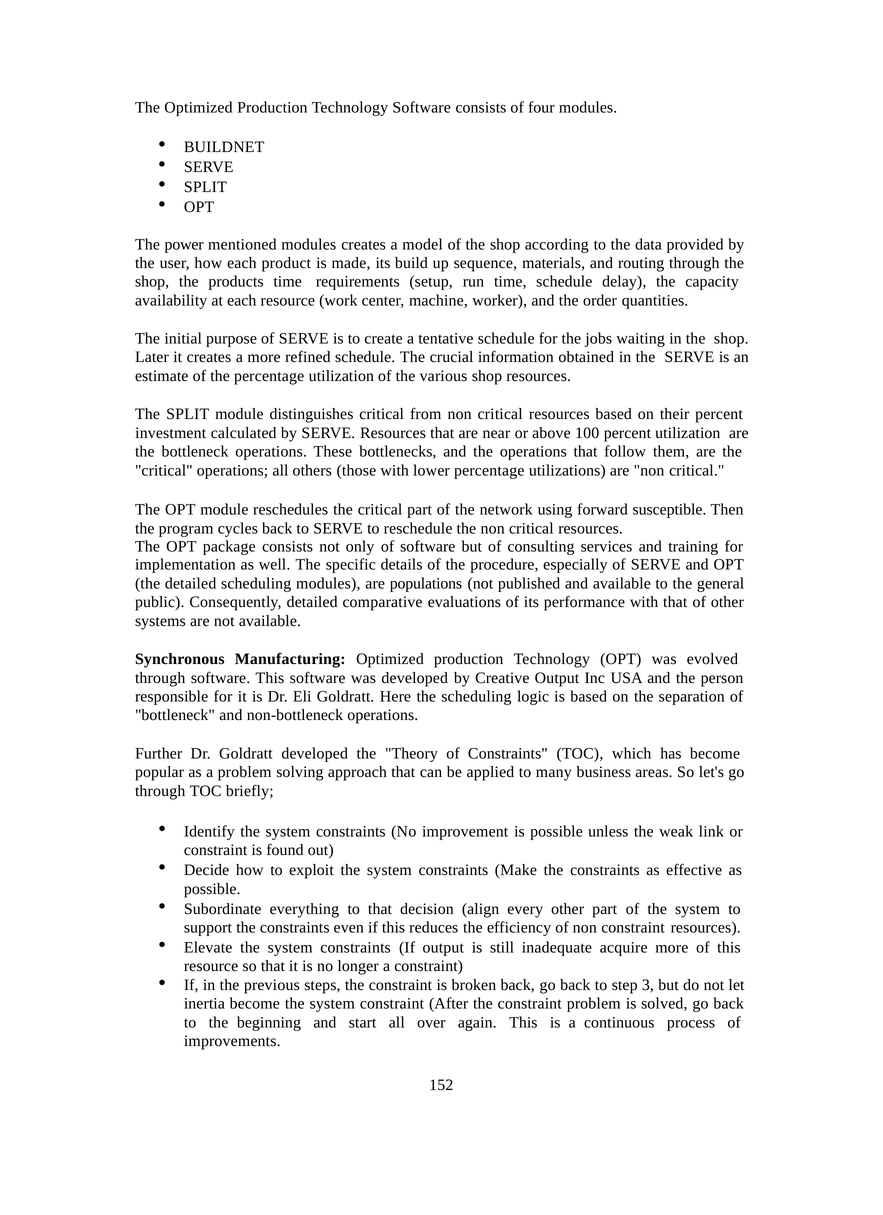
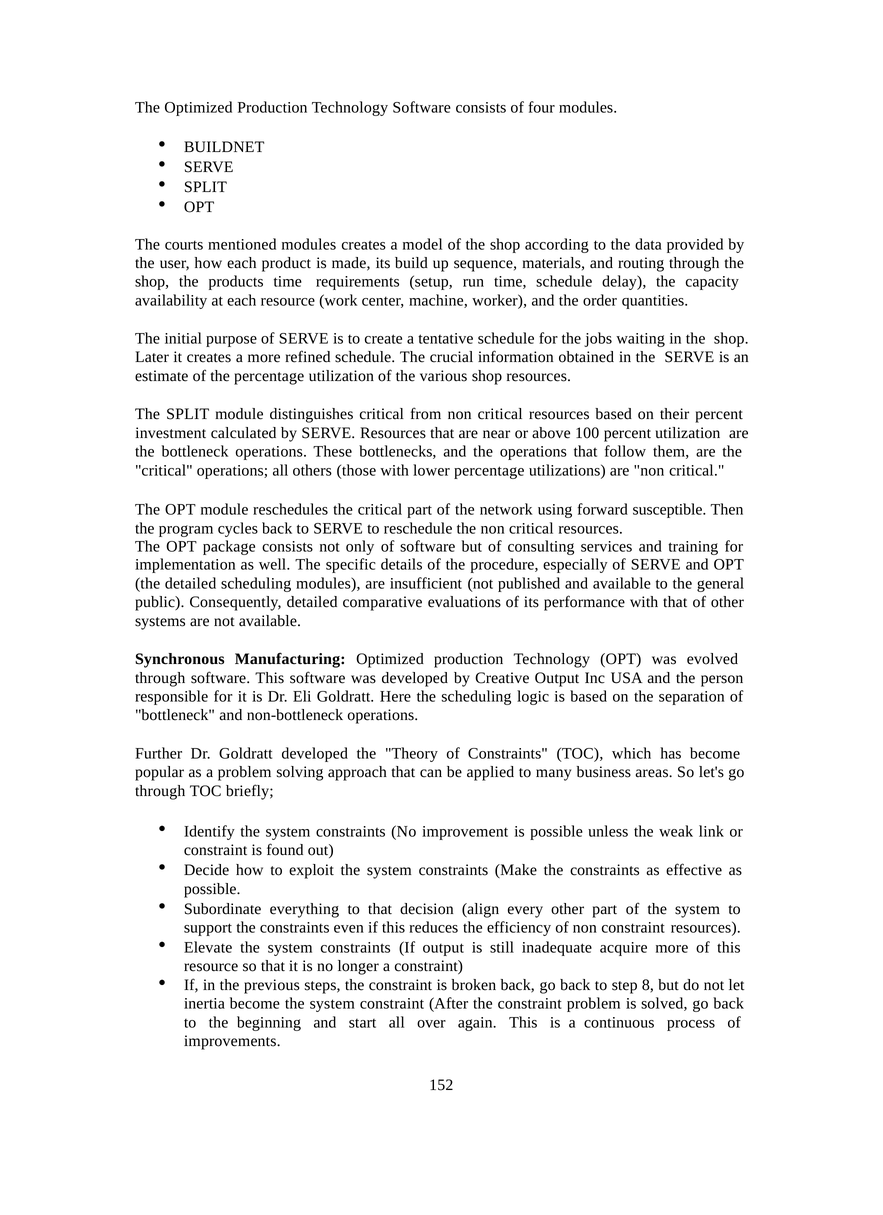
power: power -> courts
populations: populations -> insufficient
3: 3 -> 8
